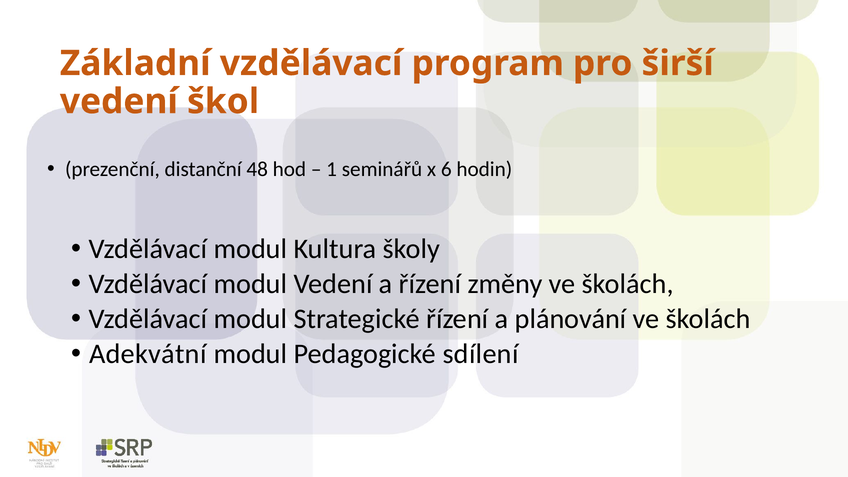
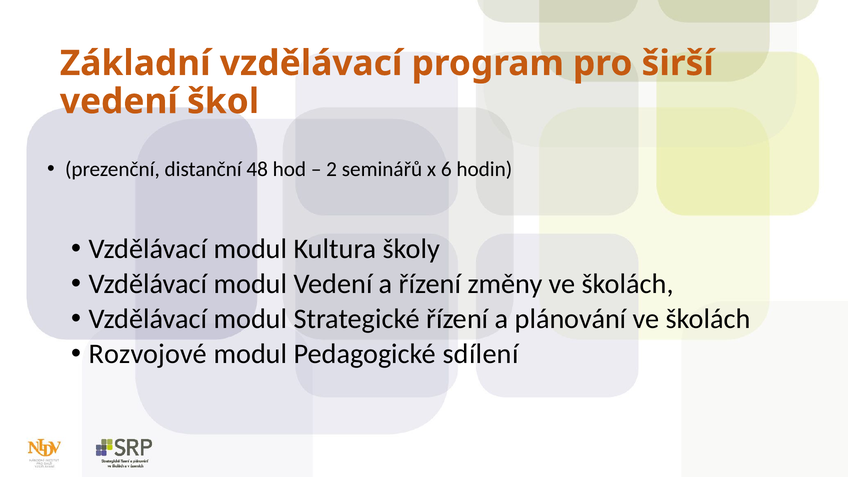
1: 1 -> 2
Adekvátní: Adekvátní -> Rozvojové
